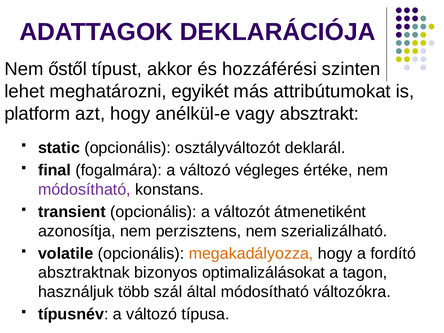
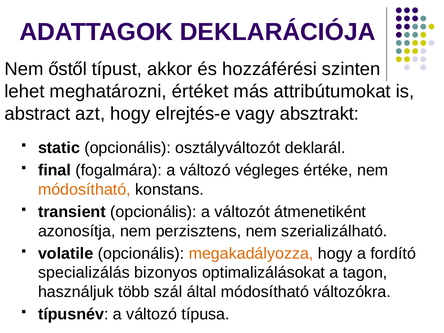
egyikét: egyikét -> értéket
platform: platform -> abstract
anélkül-e: anélkül-e -> elrejtés-e
módosítható at (84, 189) colour: purple -> orange
absztraktnak: absztraktnak -> specializálás
